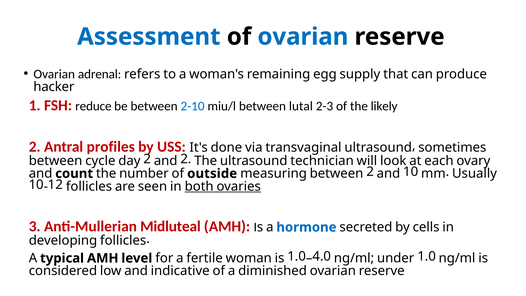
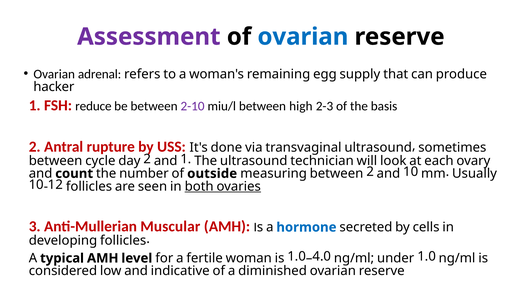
Assessment colour: blue -> purple
2-10 colour: blue -> purple
lutal: lutal -> high
likely: likely -> basis
profiles: profiles -> rupture
2 2: 2 -> 1
Midluteal: Midluteal -> Muscular
